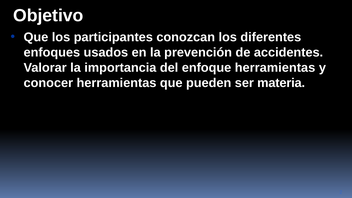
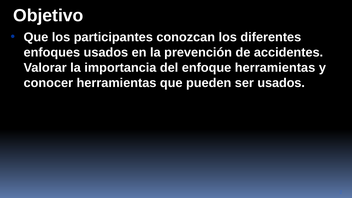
ser materia: materia -> usados
